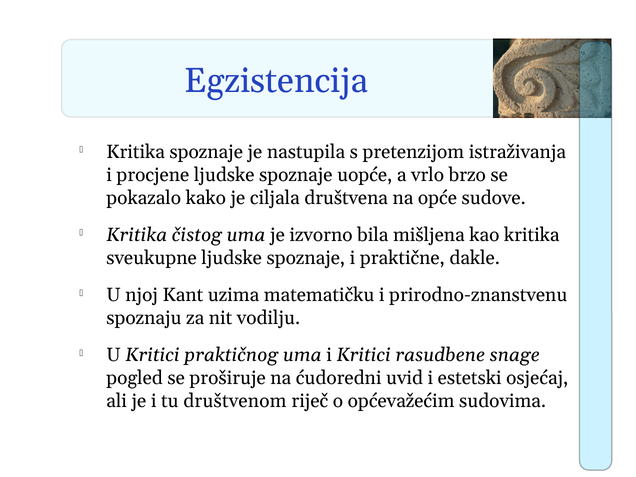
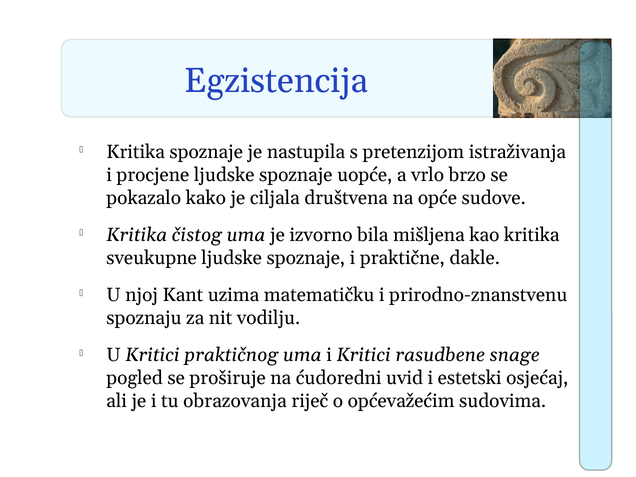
društvenom: društvenom -> obrazovanja
